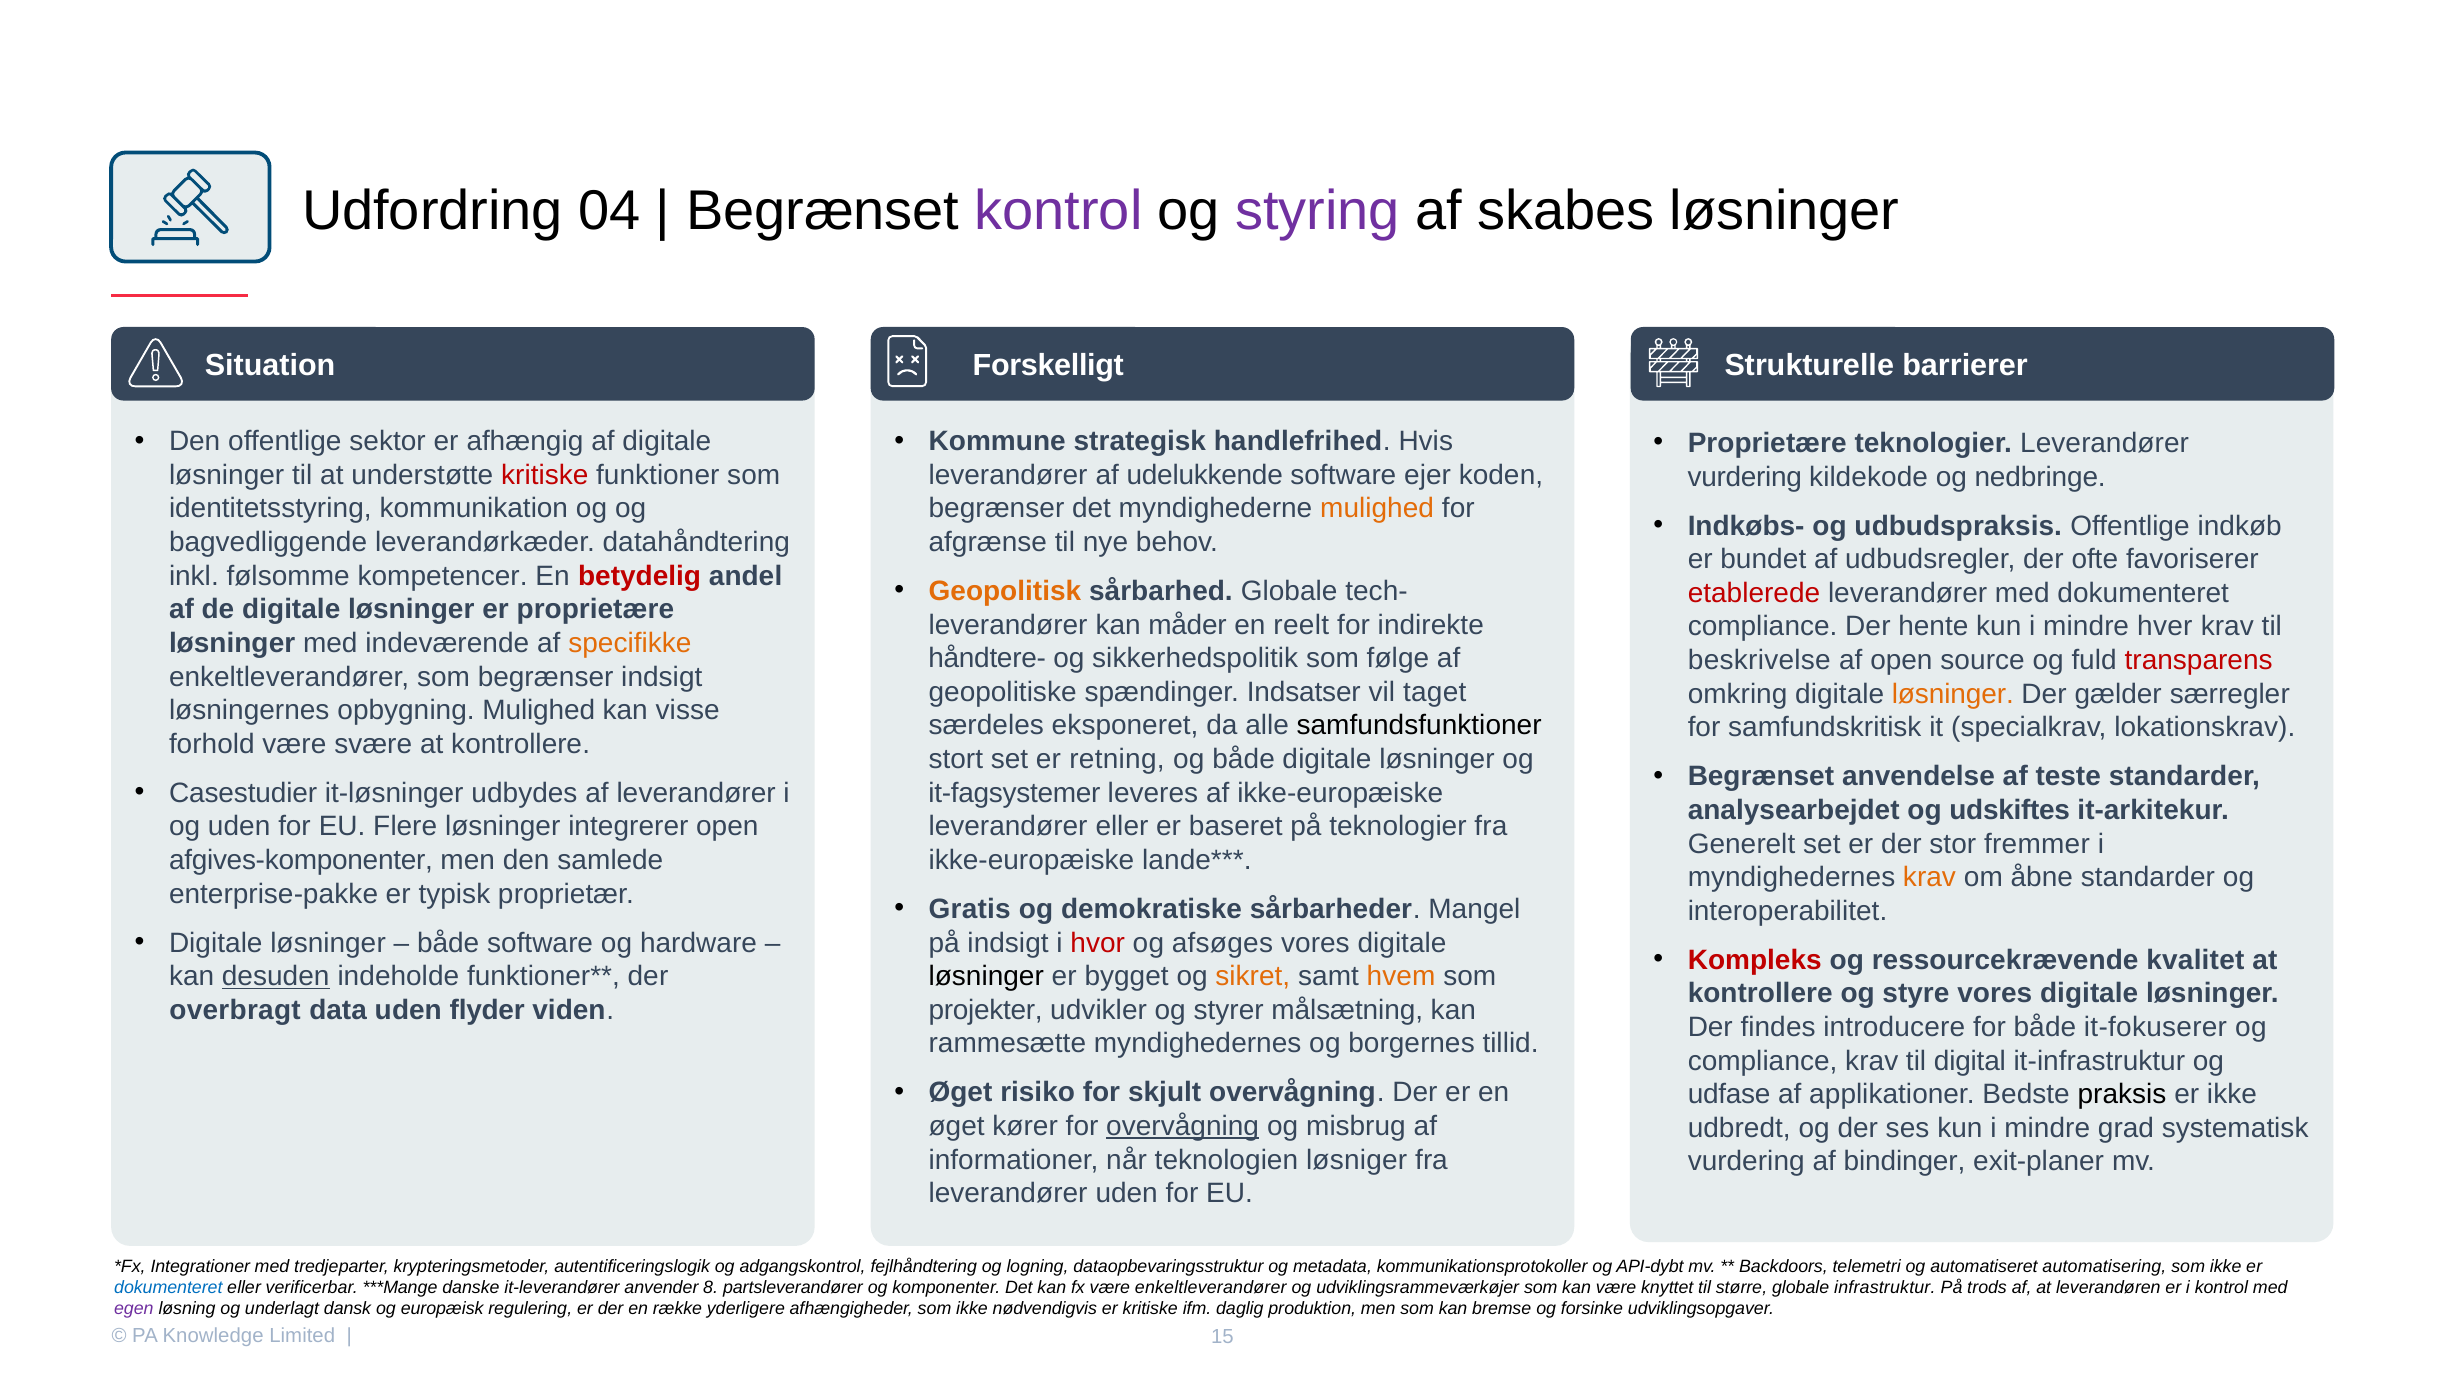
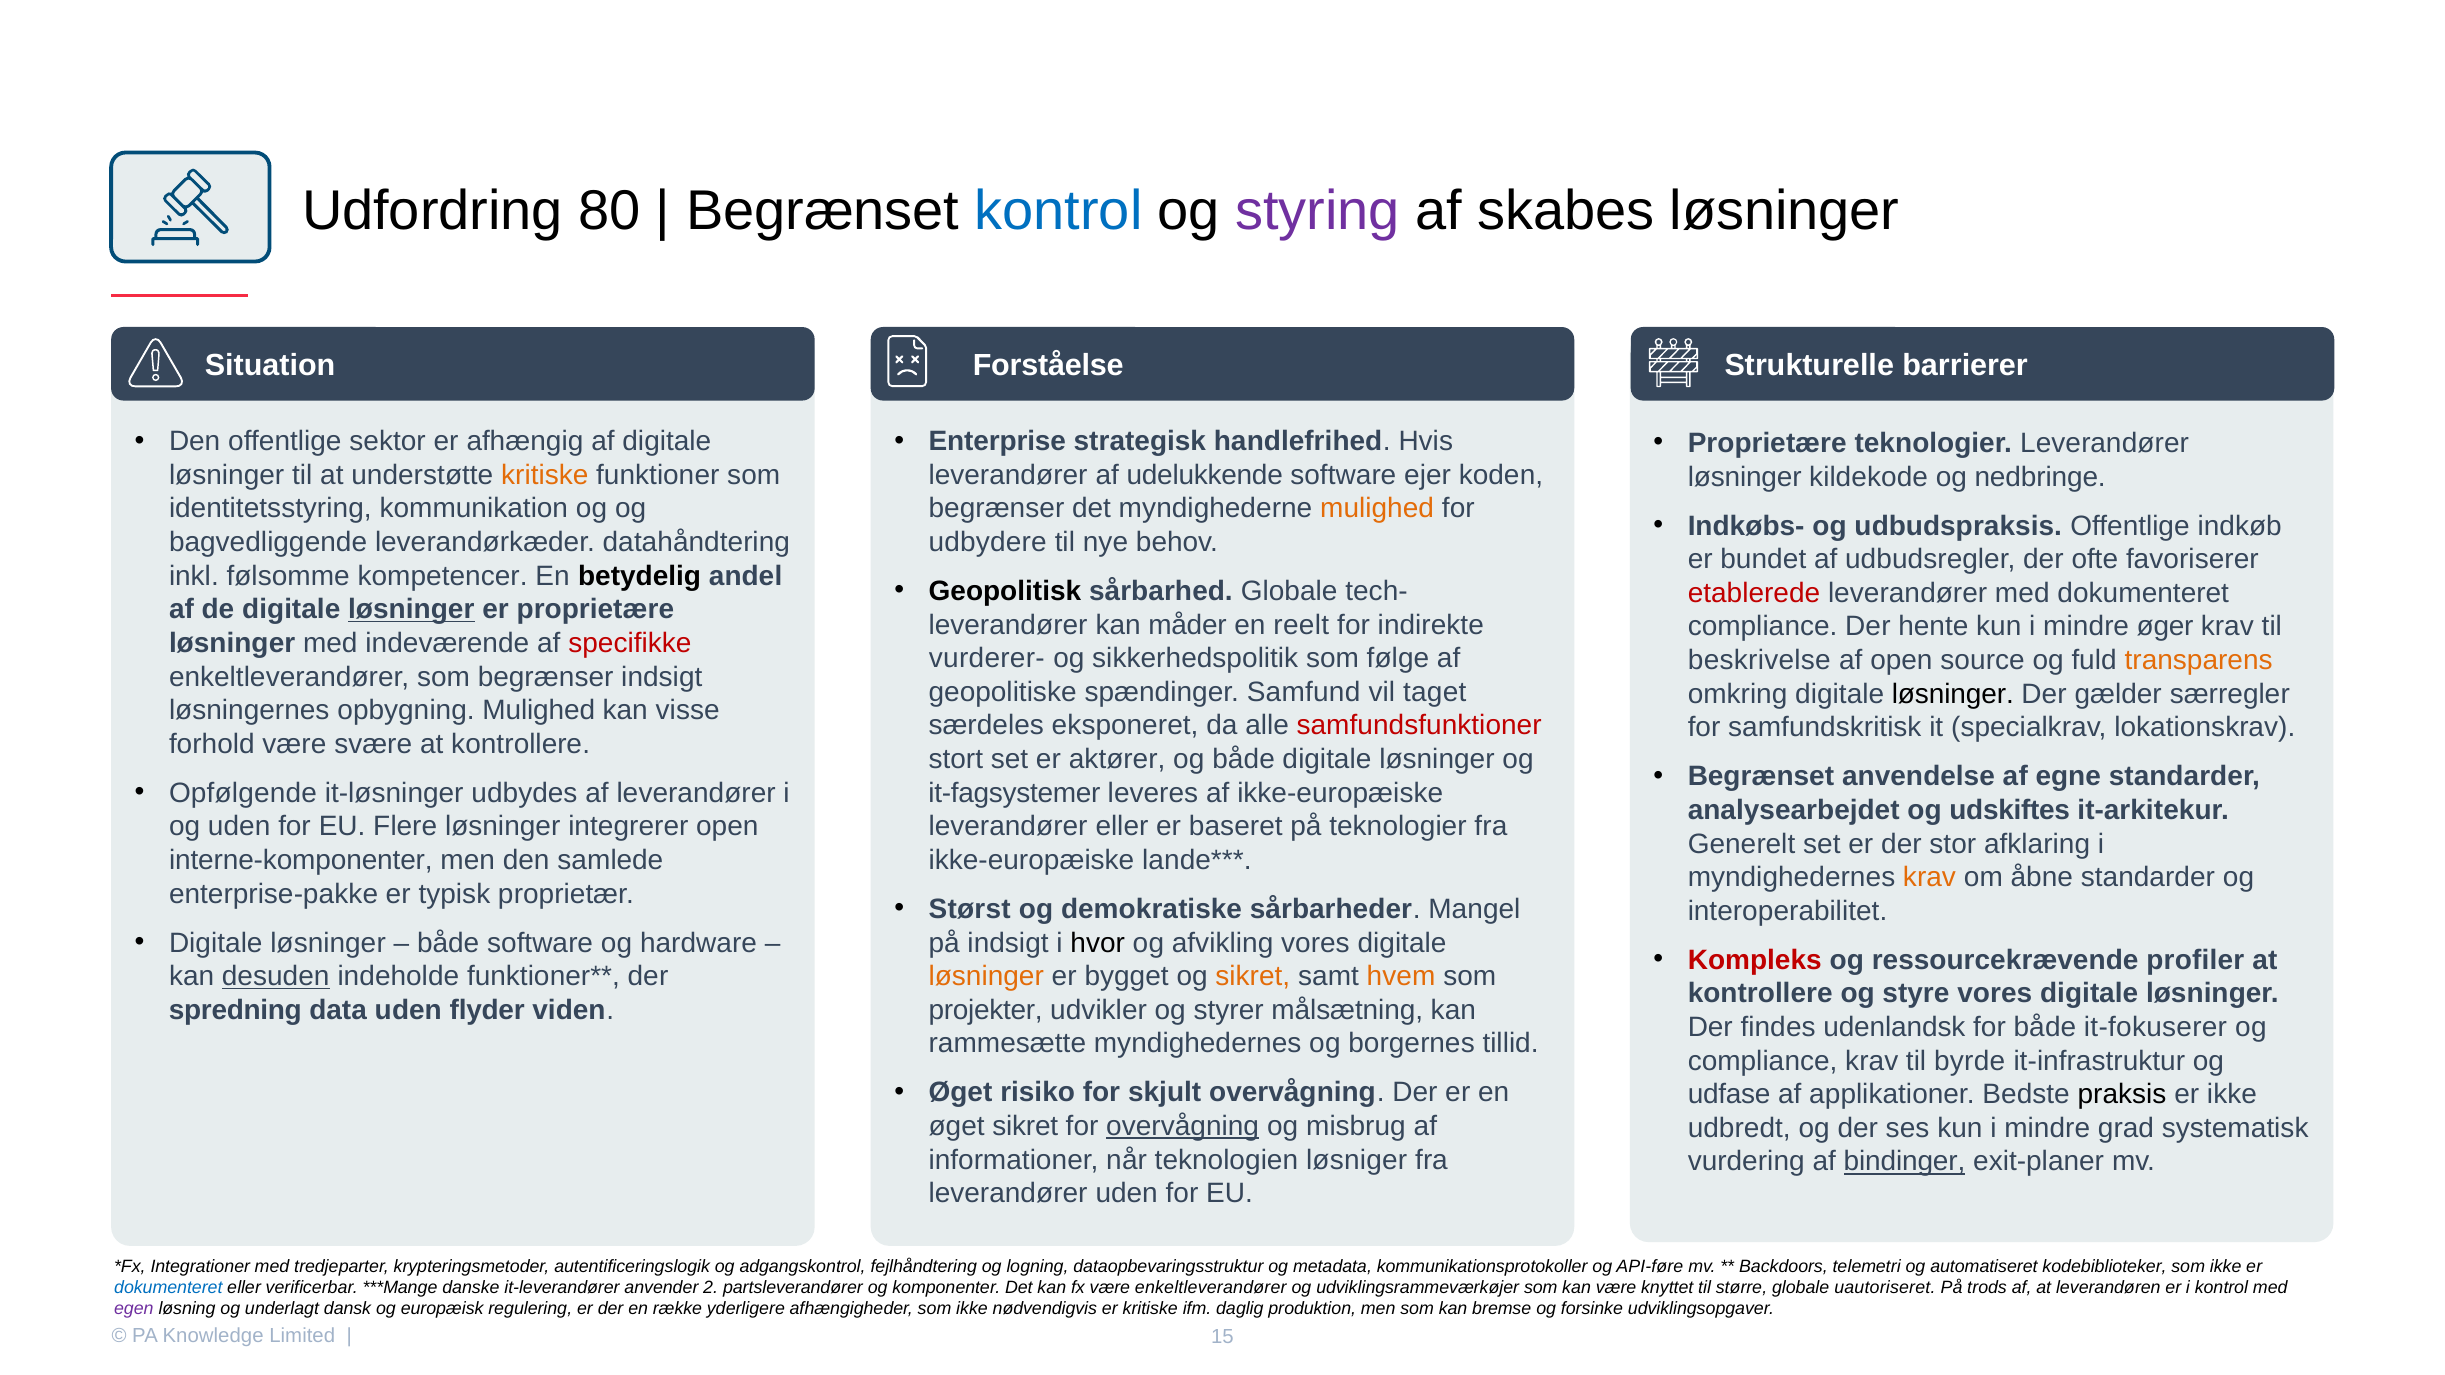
04: 04 -> 80
kontrol at (1059, 211) colour: purple -> blue
Forskelligt: Forskelligt -> Forståelse
Kommune: Kommune -> Enterprise
kritiske at (545, 475) colour: red -> orange
vurdering at (1745, 477): vurdering -> løsninger
afgrænse: afgrænse -> udbydere
betydelig colour: red -> black
Geopolitisk colour: orange -> black
løsninger at (411, 610) underline: none -> present
hver: hver -> øger
specifikke colour: orange -> red
håndtere-: håndtere- -> vurderer-
transparens colour: red -> orange
Indsatser: Indsatser -> Samfund
løsninger at (1953, 694) colour: orange -> black
samfundsfunktioner colour: black -> red
retning: retning -> aktører
teste: teste -> egne
Casestudier: Casestudier -> Opfølgende
fremmer: fremmer -> afklaring
afgives‑komponenter: afgives‑komponenter -> interne‑komponenter
Gratis: Gratis -> Størst
hvor colour: red -> black
afsøges: afsøges -> afvikling
kvalitet: kvalitet -> profiler
løsninger at (986, 977) colour: black -> orange
overbragt: overbragt -> spredning
introducere: introducere -> udenlandsk
digital: digital -> byrde
øget kører: kører -> sikret
bindinger underline: none -> present
API-dybt: API-dybt -> API-føre
automatisering: automatisering -> kodebiblioteker
8: 8 -> 2
infrastruktur: infrastruktur -> uautoriseret
